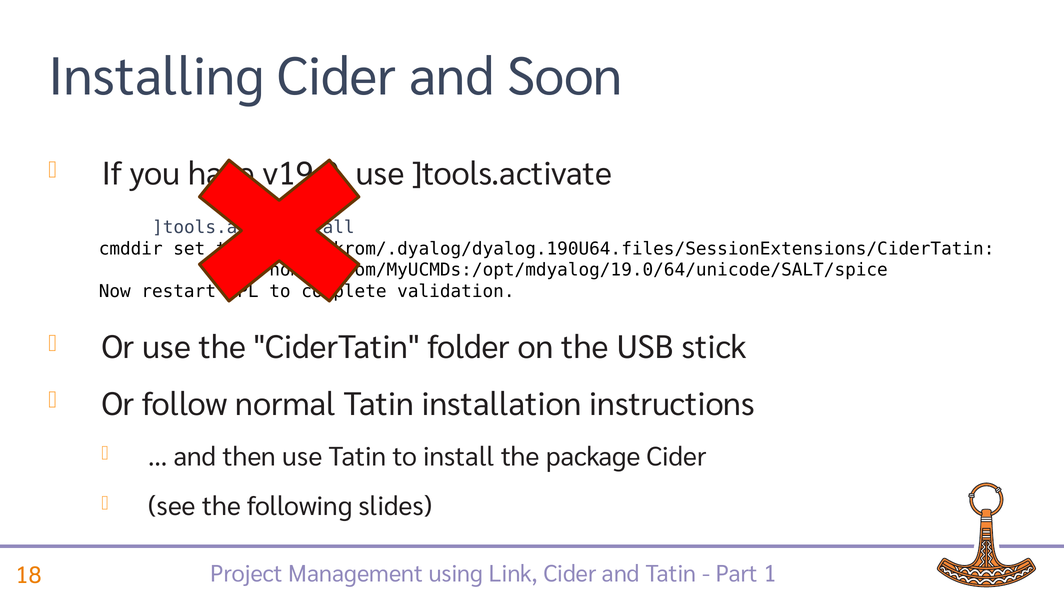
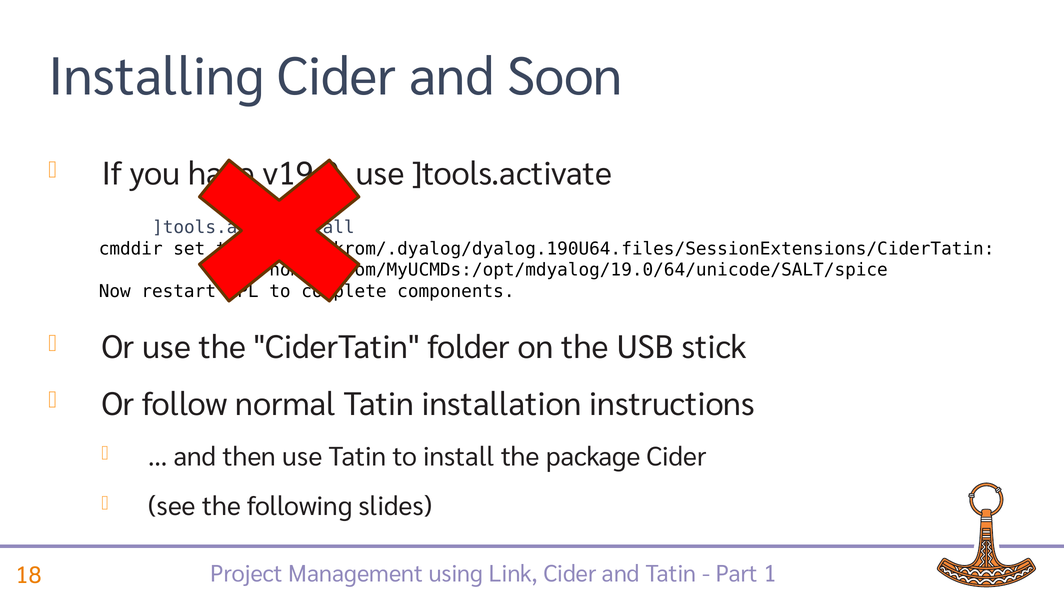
validation: validation -> components
